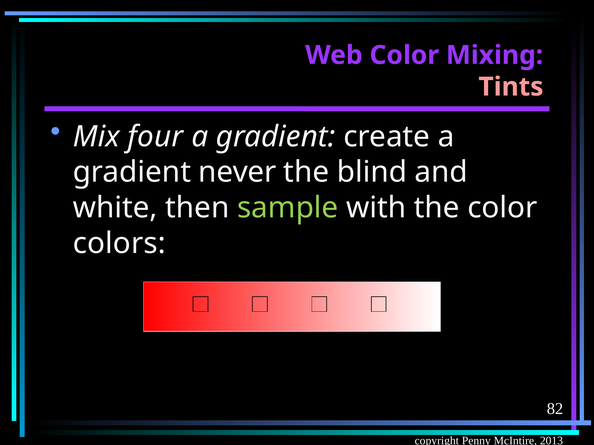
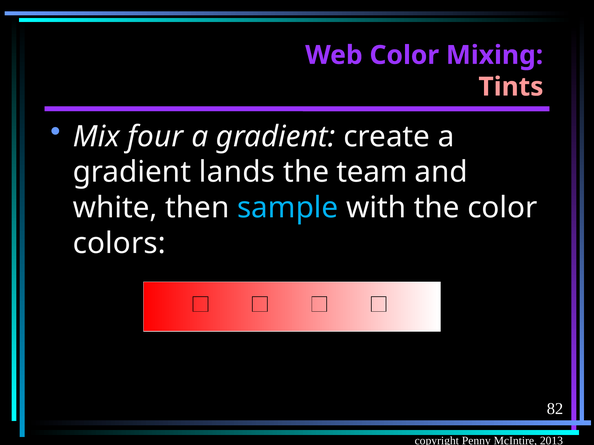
never: never -> lands
blind: blind -> team
sample colour: light green -> light blue
